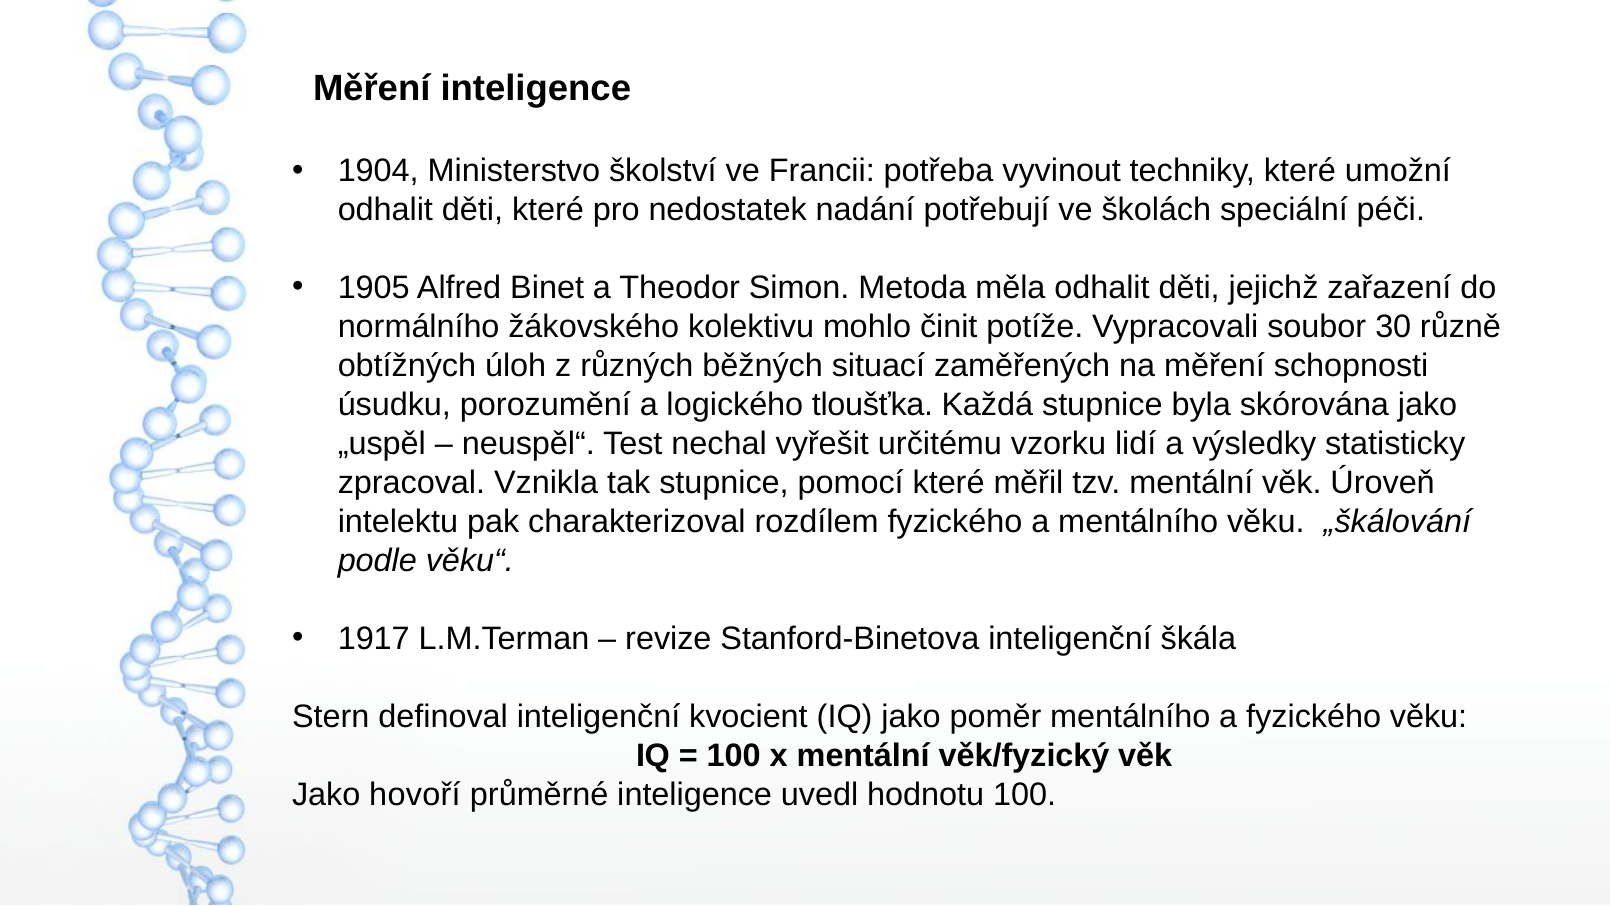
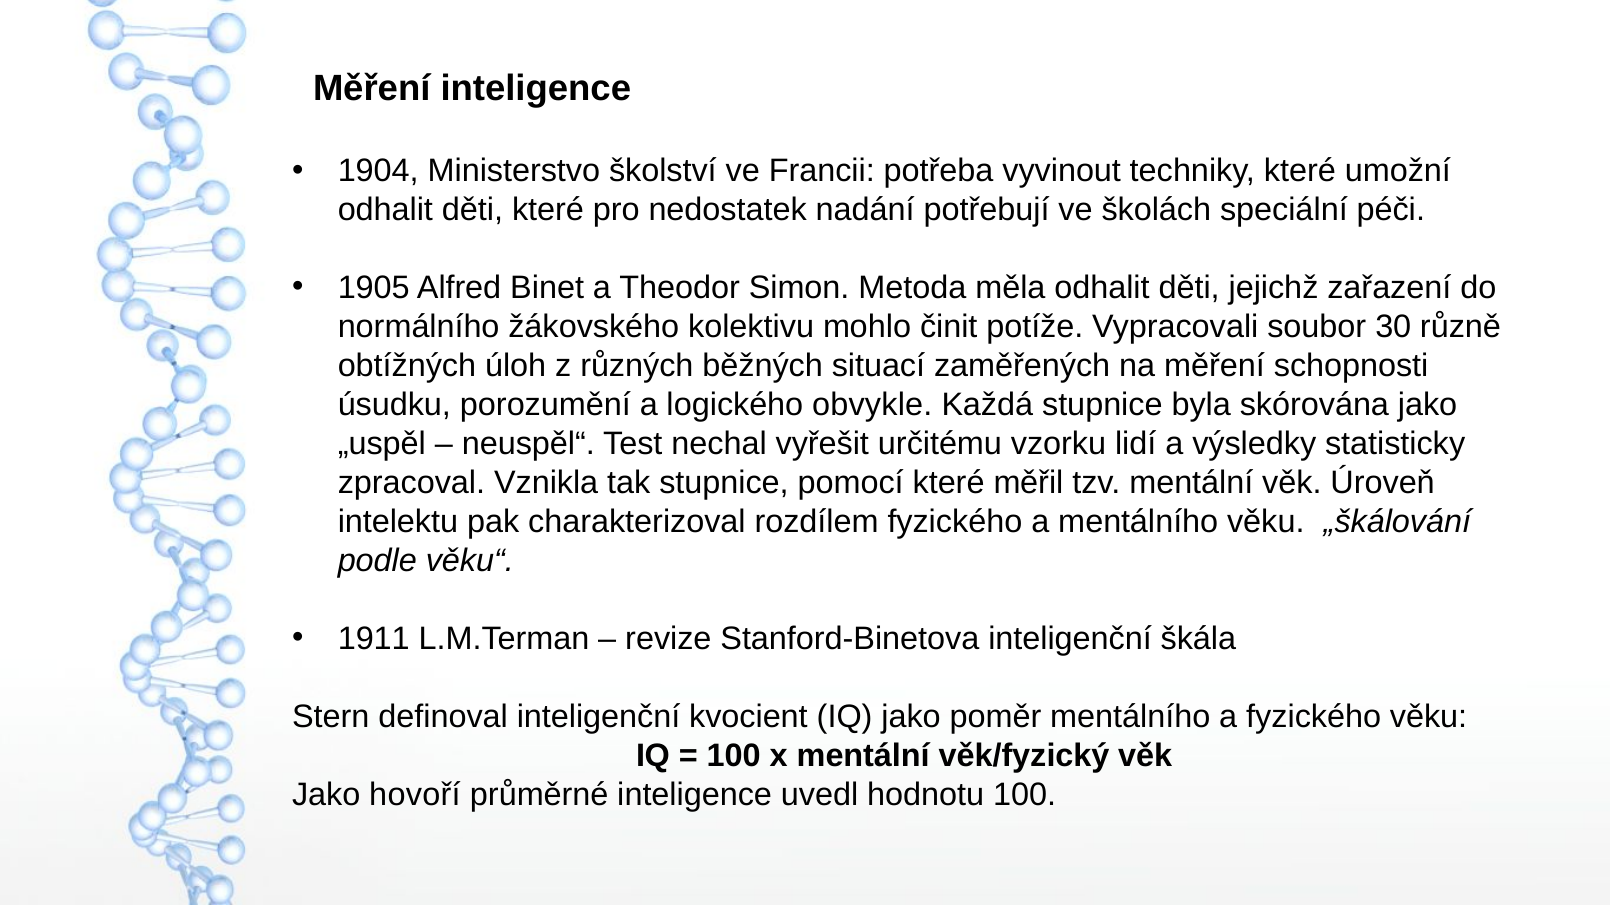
tloušťka: tloušťka -> obvykle
1917: 1917 -> 1911
